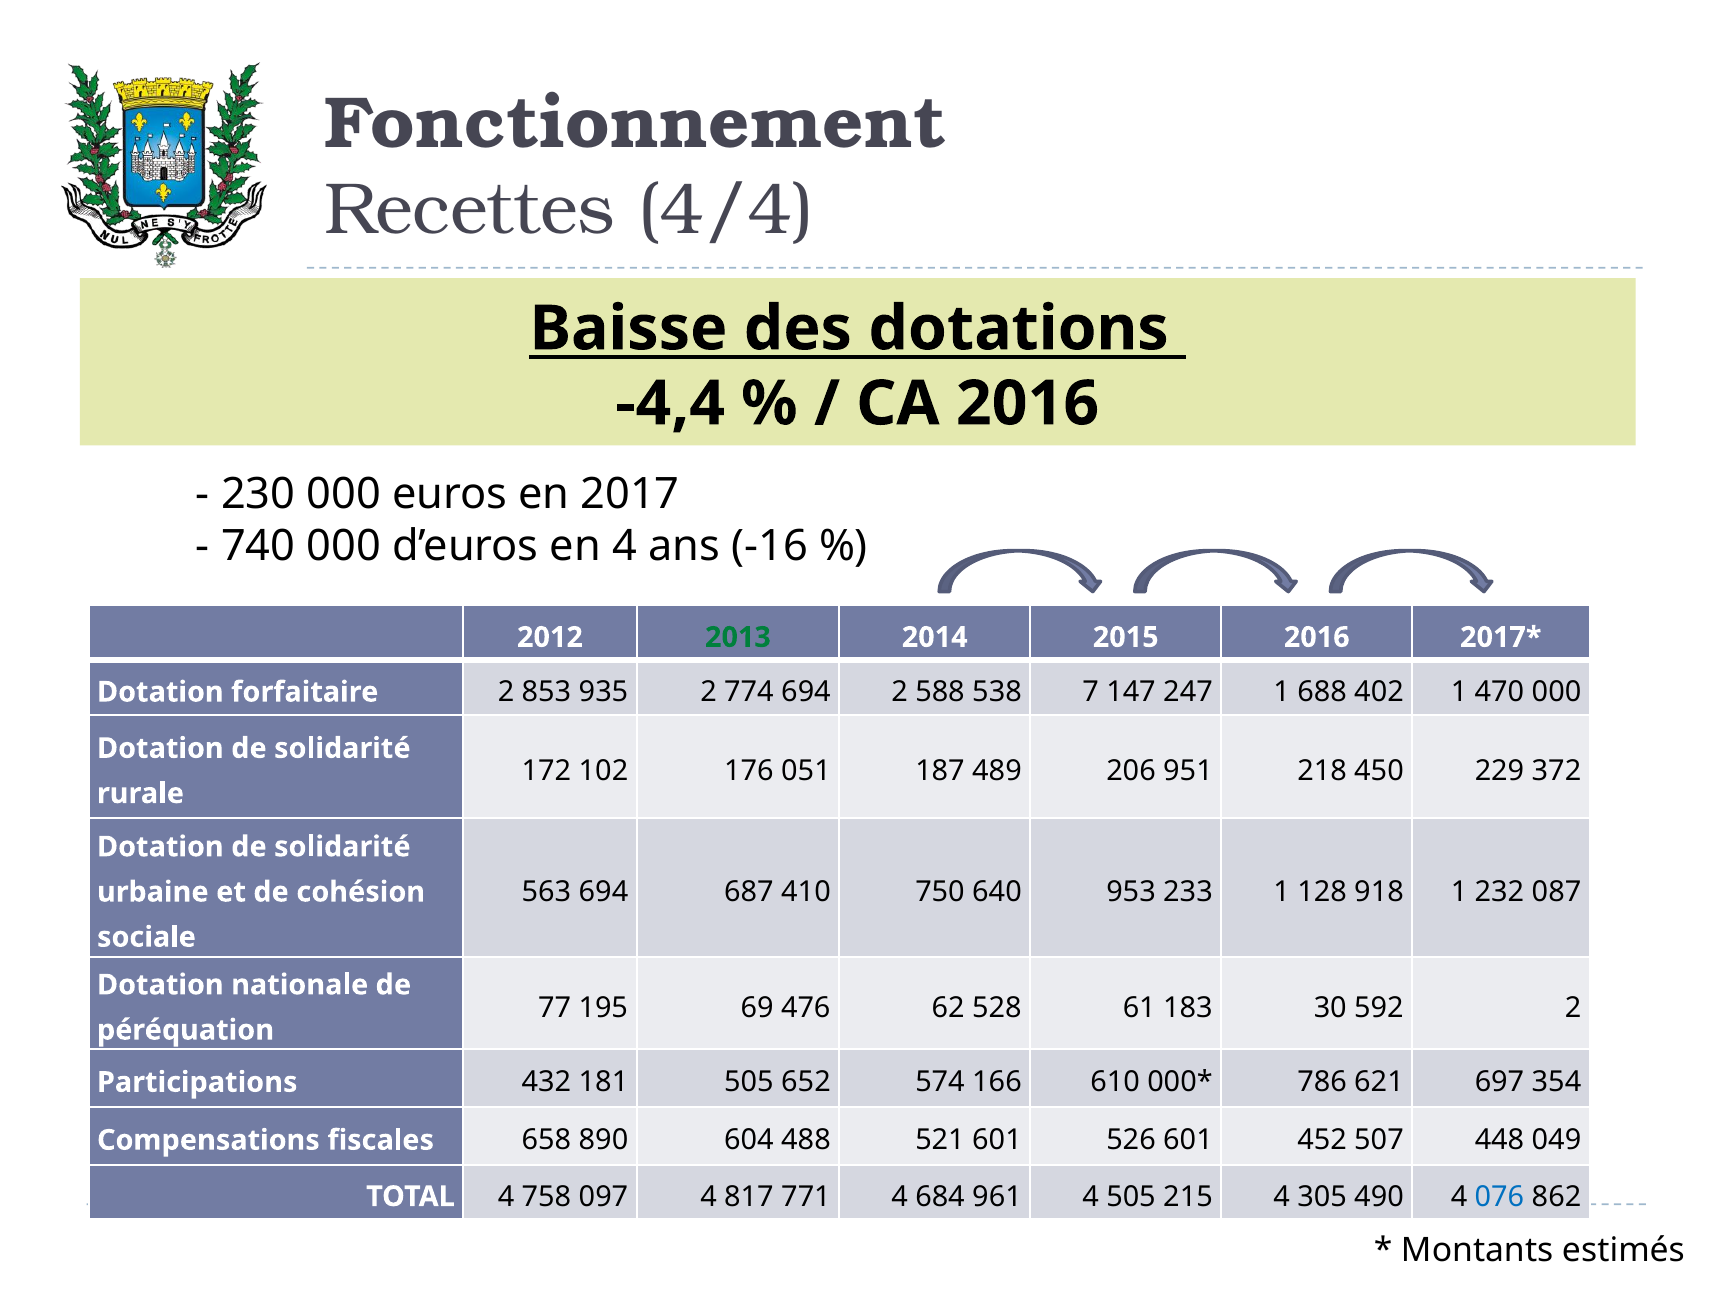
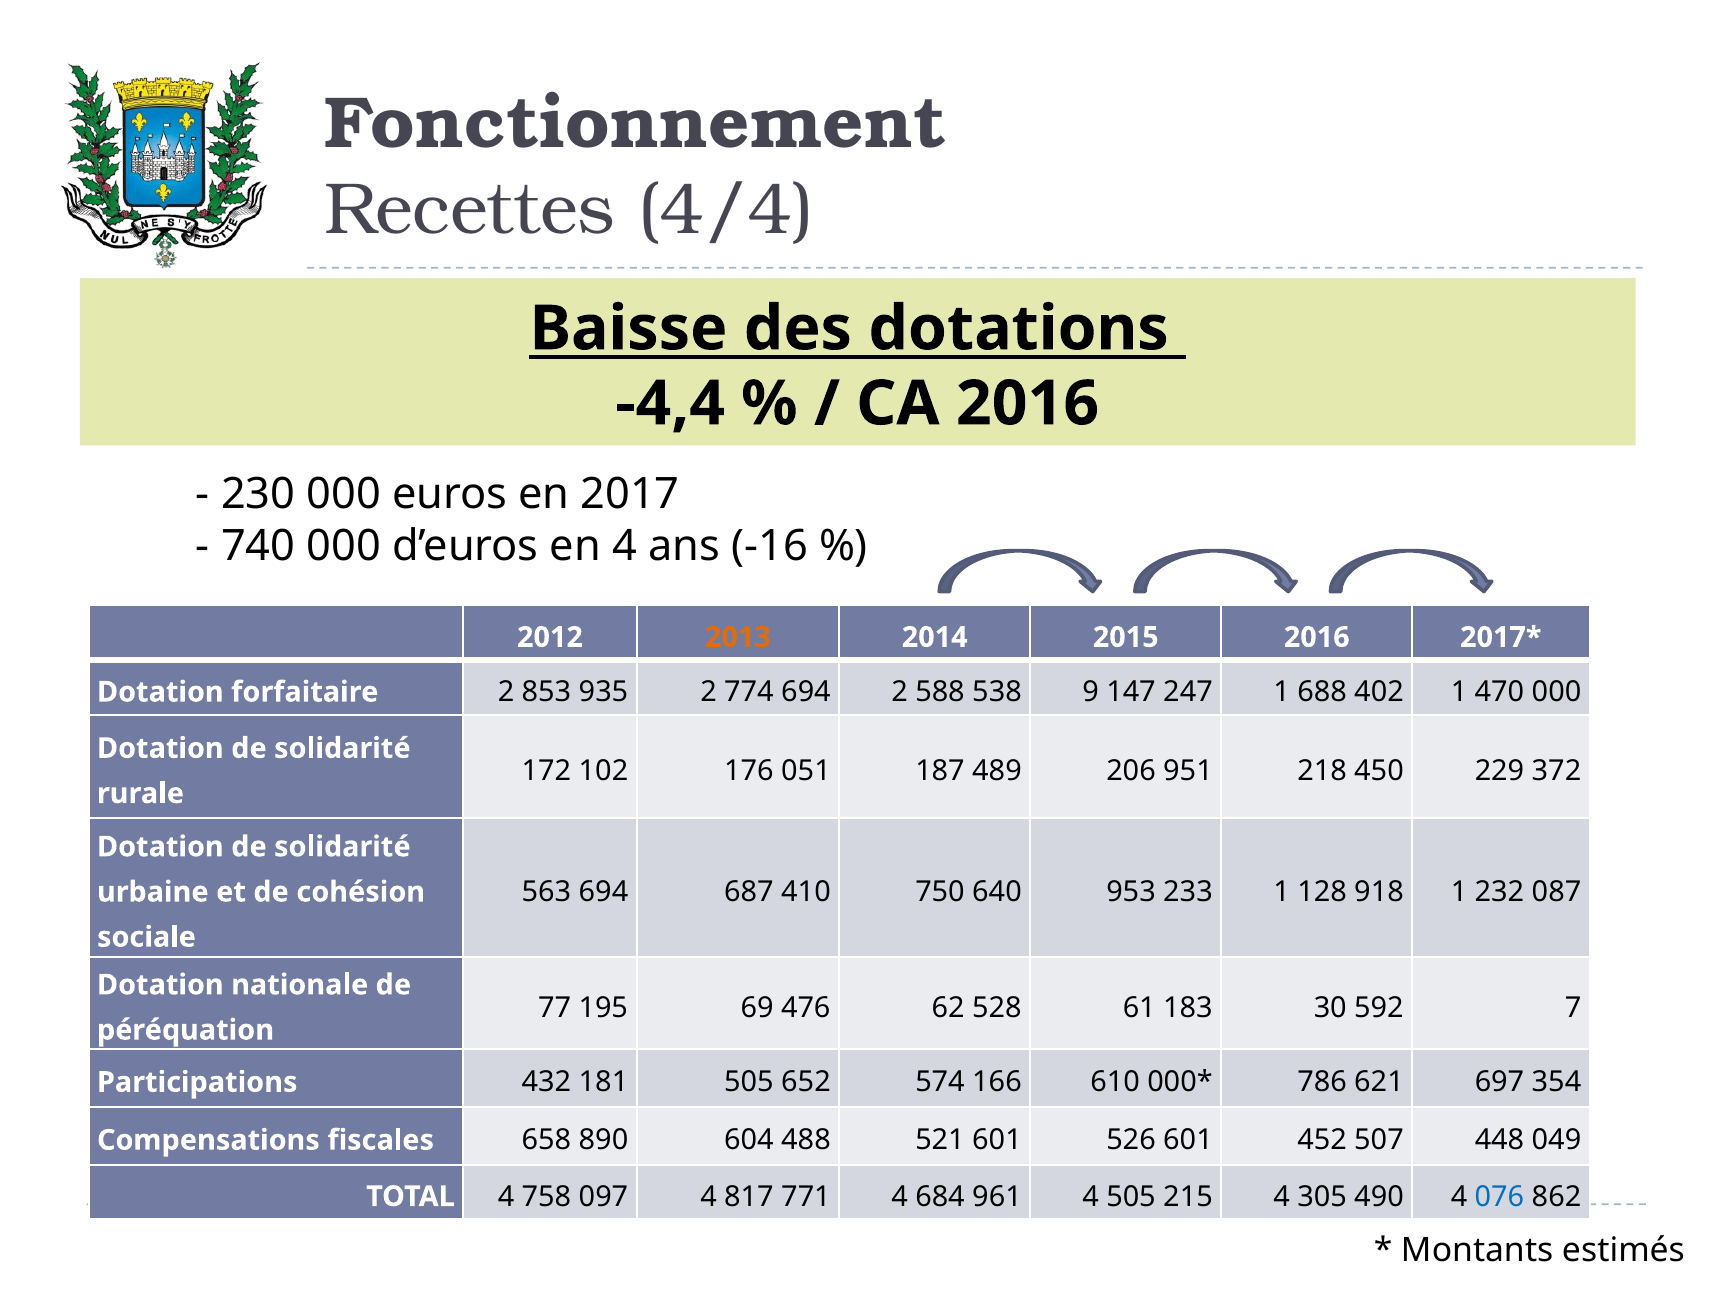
2013 colour: green -> orange
7: 7 -> 9
592 2: 2 -> 7
